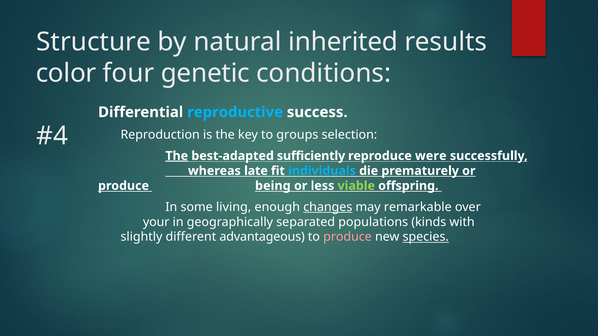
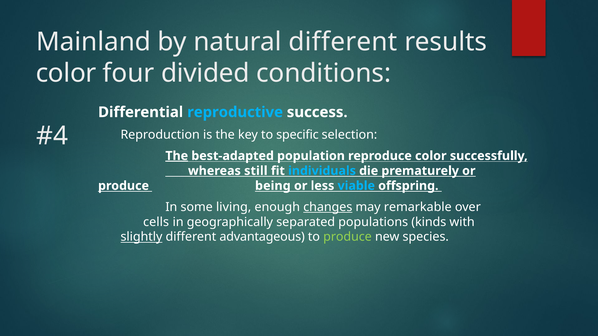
Structure: Structure -> Mainland
natural inherited: inherited -> different
genetic: genetic -> divided
groups: groups -> specific
sufficiently: sufficiently -> population
reproduce were: were -> color
late: late -> still
viable colour: light green -> light blue
your: your -> cells
slightly underline: none -> present
produce at (347, 237) colour: pink -> light green
species underline: present -> none
